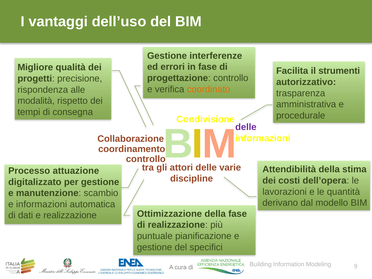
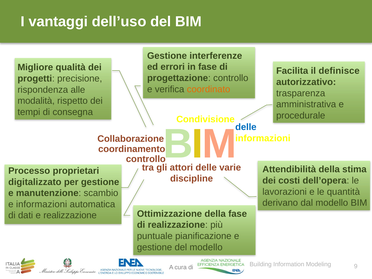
strumenti: strumenti -> definisce
delle at (246, 127) colour: purple -> blue
attuazione: attuazione -> proprietari
del specifici: specifici -> modello
